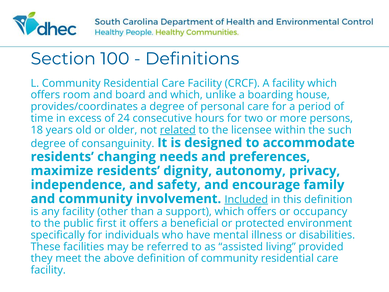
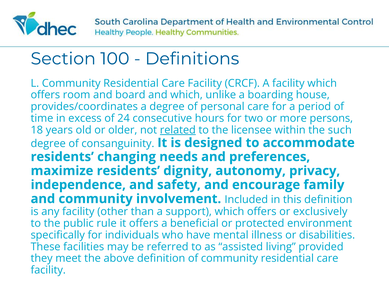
Included underline: present -> none
occupancy: occupancy -> exclusively
first: first -> rule
